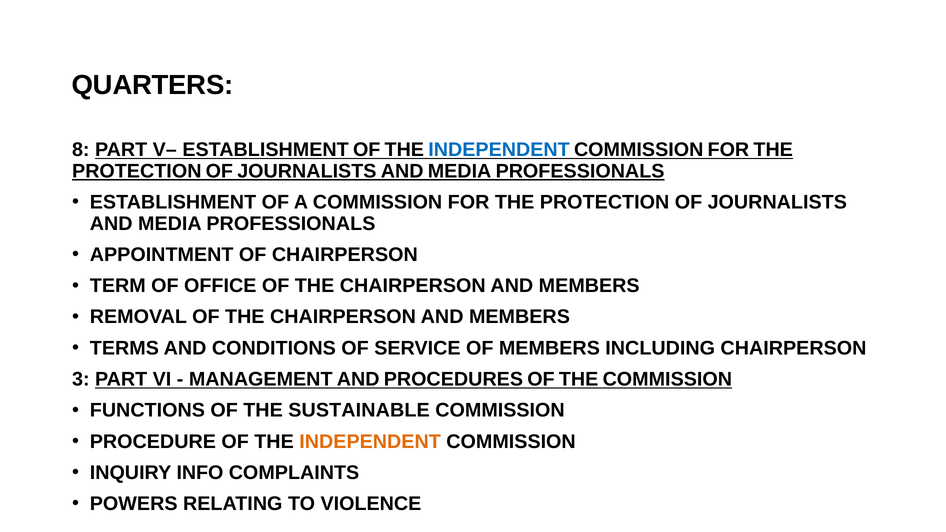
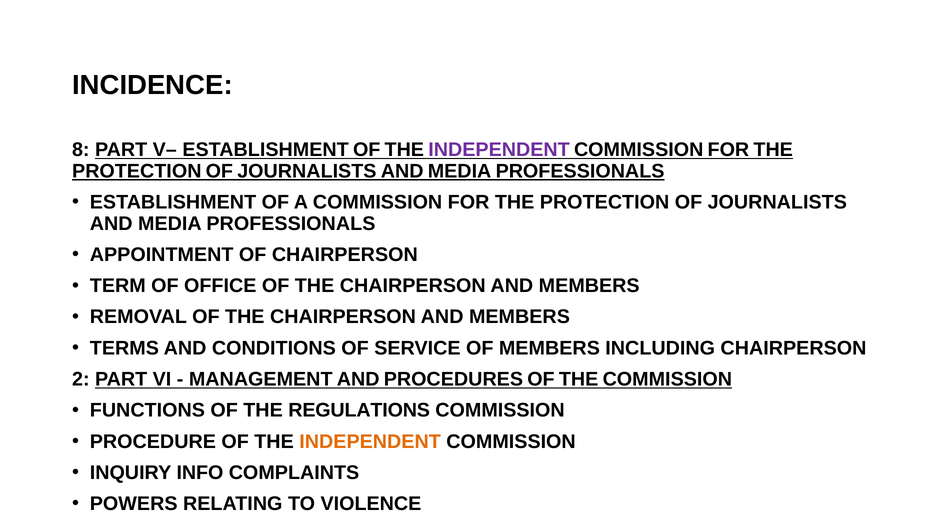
QUARTERS: QUARTERS -> INCIDENCE
INDEPENDENT at (499, 150) colour: blue -> purple
3: 3 -> 2
SUSTAINABLE: SUSTAINABLE -> REGULATIONS
